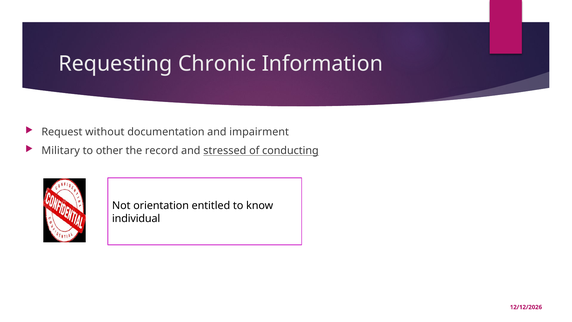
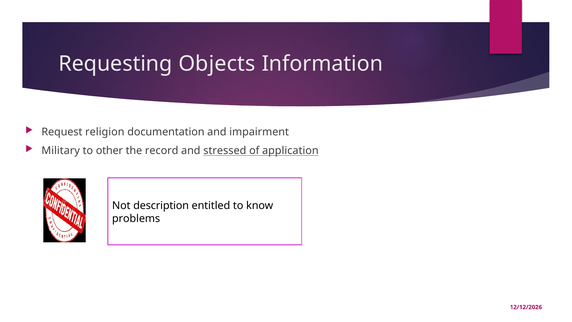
Chronic: Chronic -> Objects
without: without -> religion
conducting: conducting -> application
orientation: orientation -> description
individual: individual -> problems
